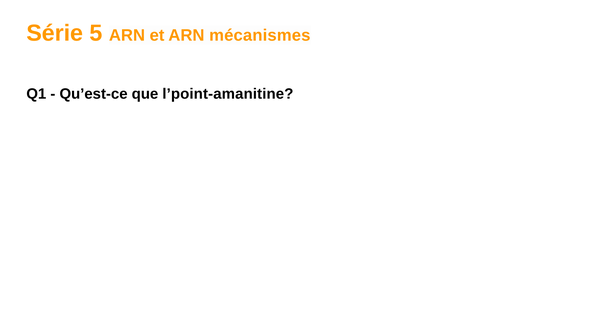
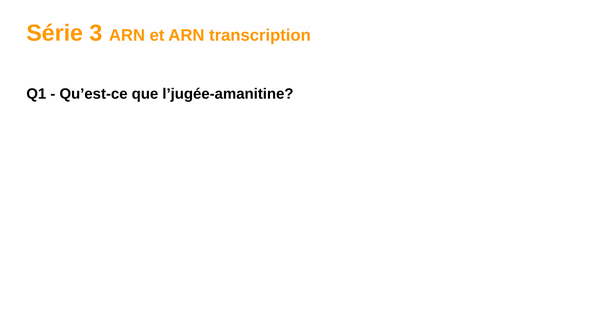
5: 5 -> 3
mécanismes: mécanismes -> transcription
l’point-amanitine: l’point-amanitine -> l’jugée-amanitine
